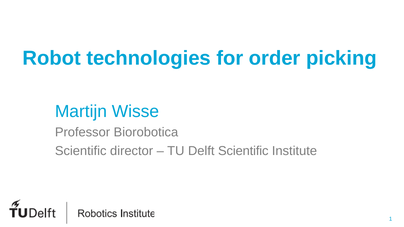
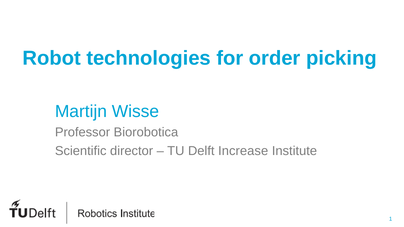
Delft Scientific: Scientific -> Increase
